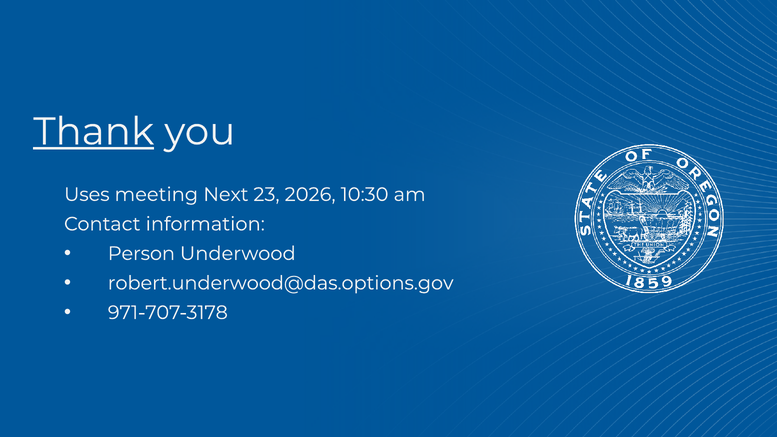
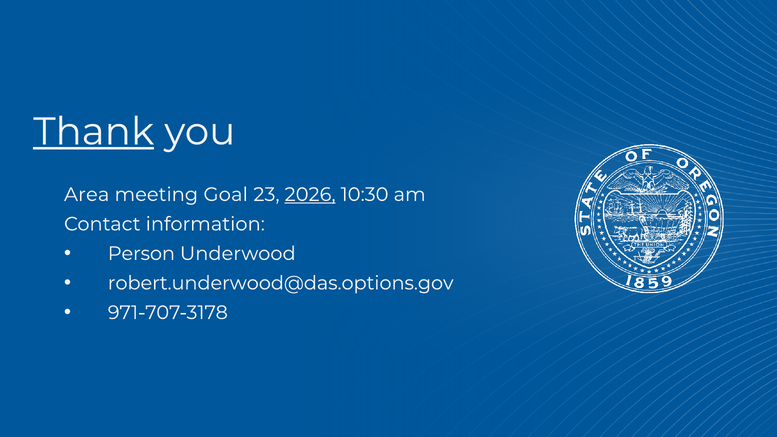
Uses: Uses -> Area
Next: Next -> Goal
2026 underline: none -> present
